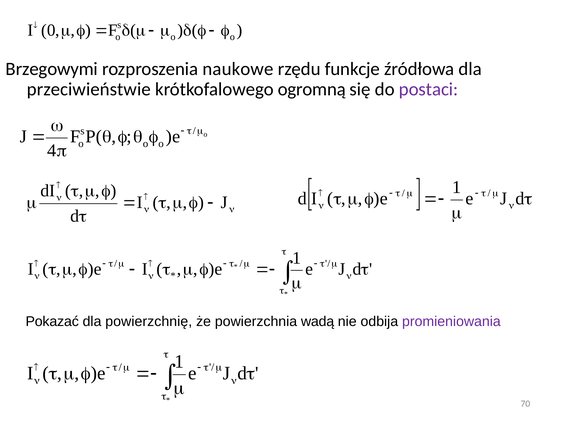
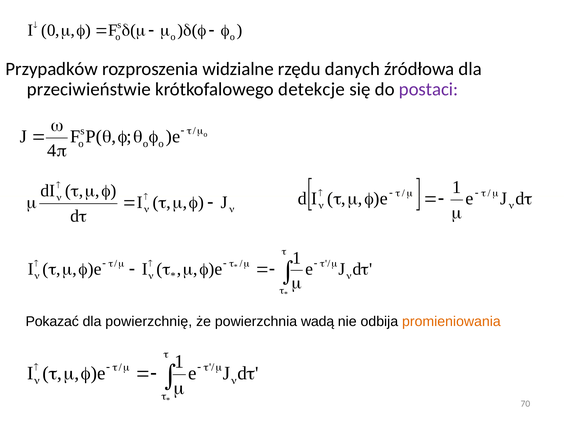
Brzegowymi: Brzegowymi -> Przypadków
naukowe: naukowe -> widzialne
funkcje: funkcje -> danych
ogromną: ogromną -> detekcje
promieniowania colour: purple -> orange
